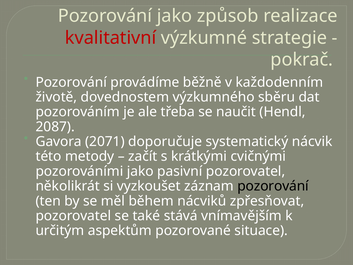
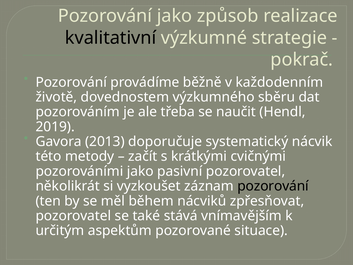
kvalitativní colour: red -> black
2087: 2087 -> 2019
2071: 2071 -> 2013
